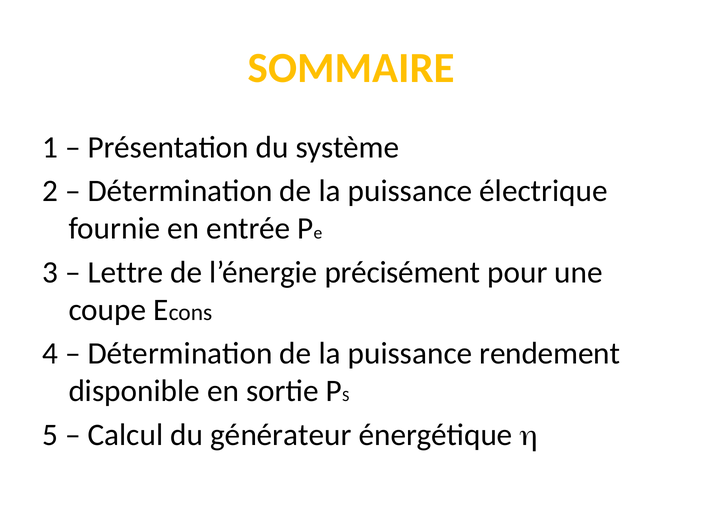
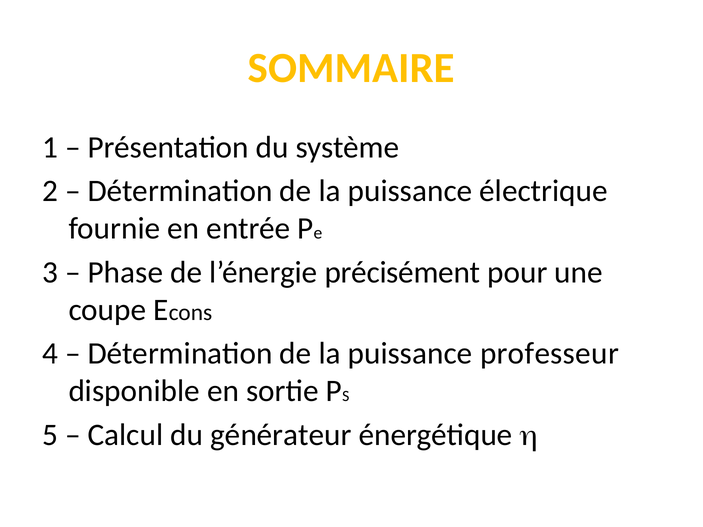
Lettre: Lettre -> Phase
rendement: rendement -> professeur
